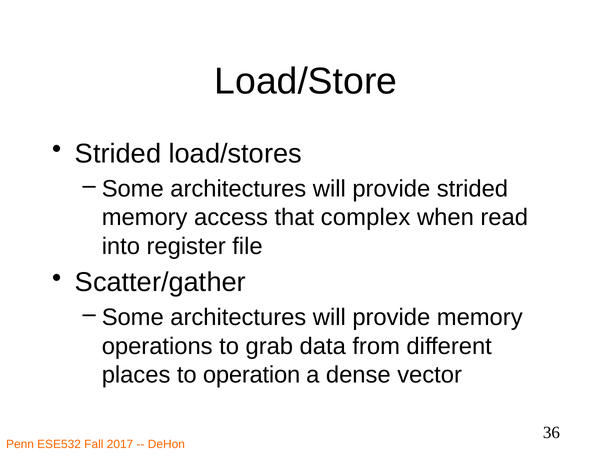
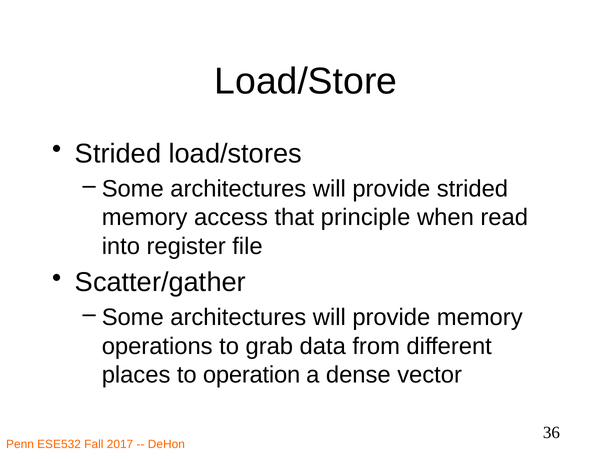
complex: complex -> principle
